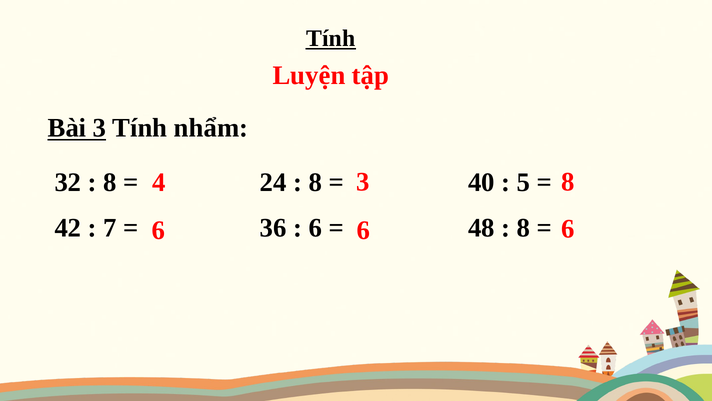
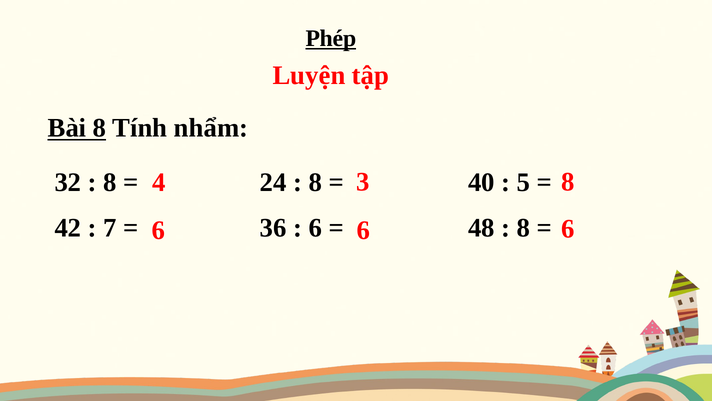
Tính at (331, 38): Tính -> Phép
Bài 3: 3 -> 8
